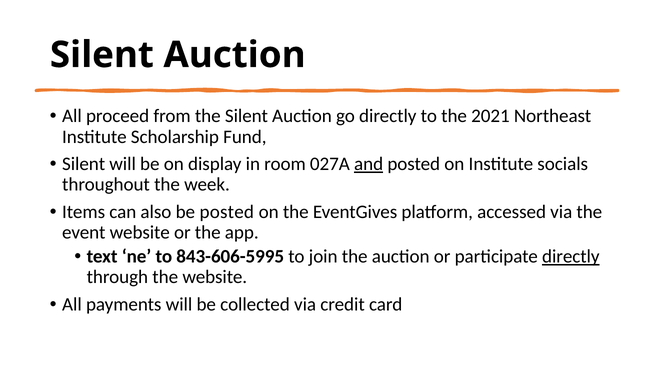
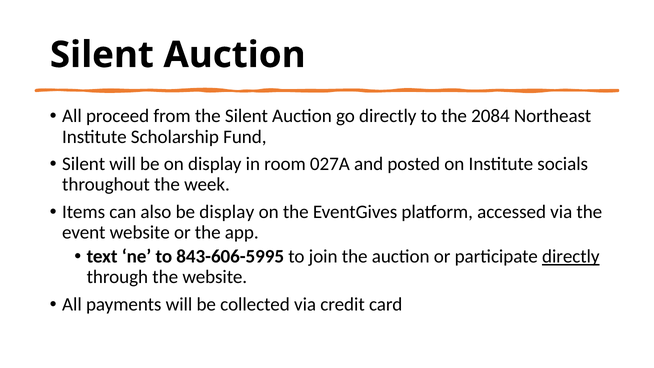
2021: 2021 -> 2084
and underline: present -> none
be posted: posted -> display
